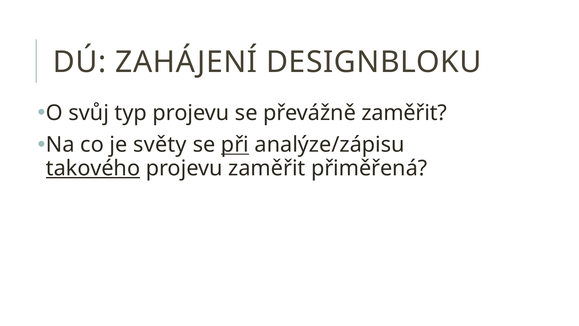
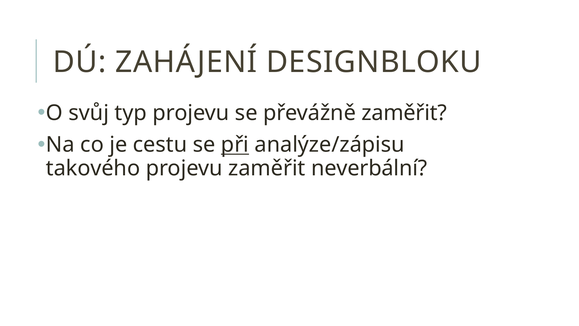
světy: světy -> cestu
takového underline: present -> none
přiměřená: přiměřená -> neverbální
